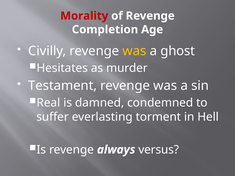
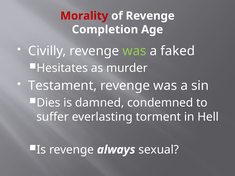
was at (134, 51) colour: yellow -> light green
ghost: ghost -> faked
Real: Real -> Dies
versus: versus -> sexual
